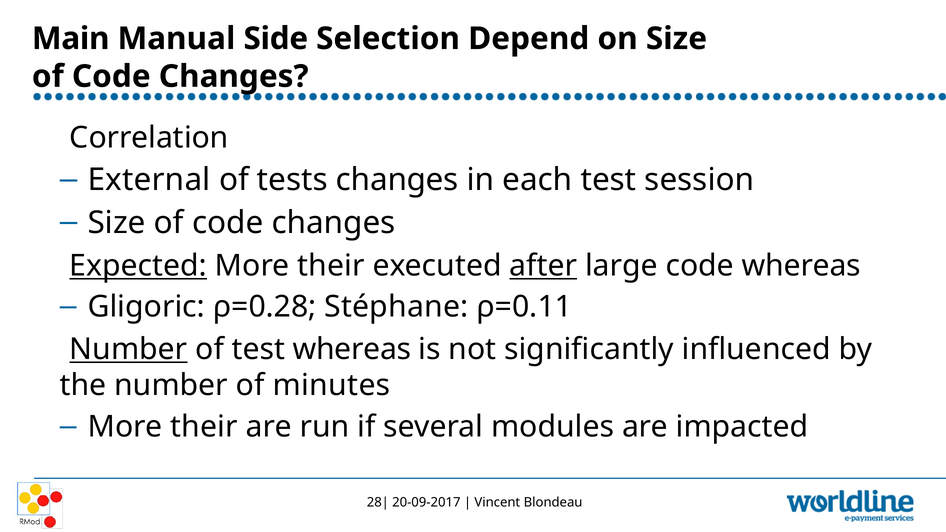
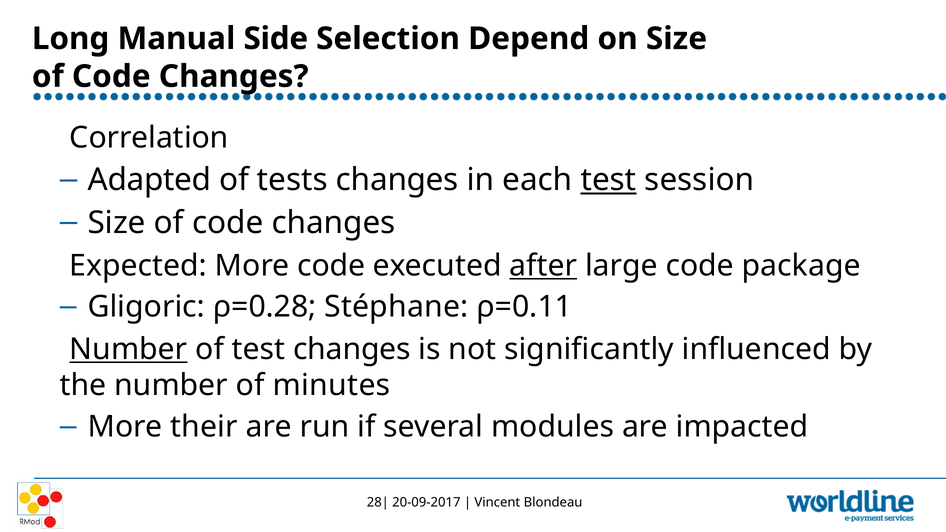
Main: Main -> Long
External: External -> Adapted
test at (608, 180) underline: none -> present
Expected underline: present -> none
their at (331, 266): their -> code
code whereas: whereas -> package
test whereas: whereas -> changes
